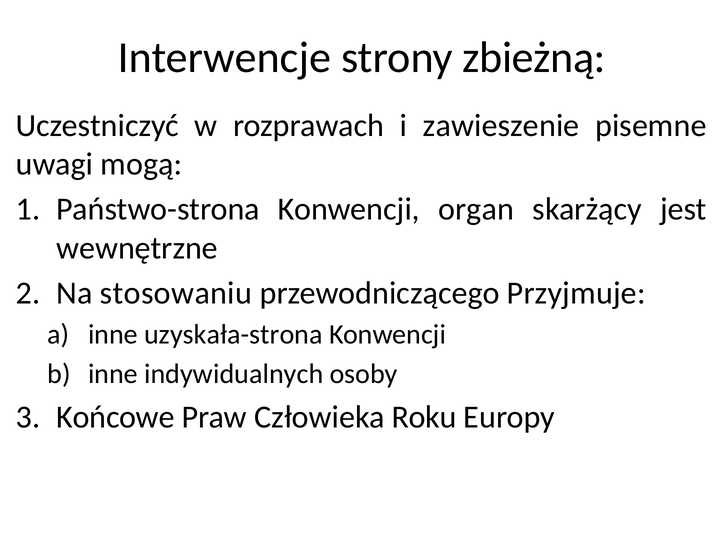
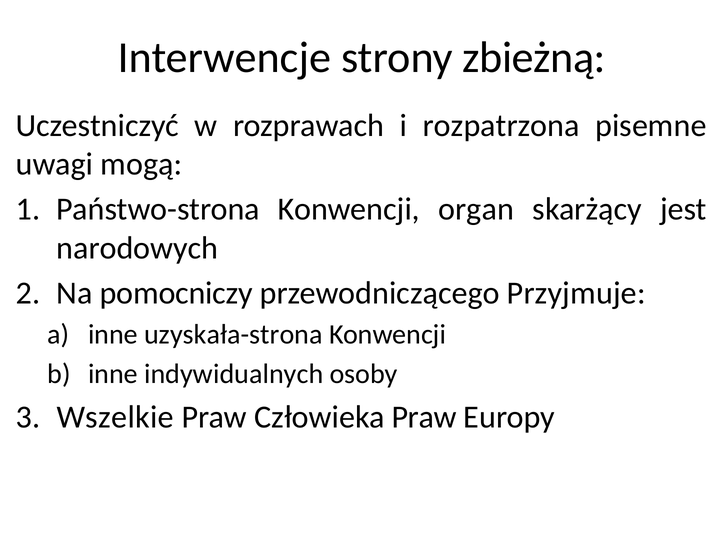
zawieszenie: zawieszenie -> rozpatrzona
wewnętrzne: wewnętrzne -> narodowych
stosowaniu: stosowaniu -> pomocniczy
Końcowe: Końcowe -> Wszelkie
Człowieka Roku: Roku -> Praw
